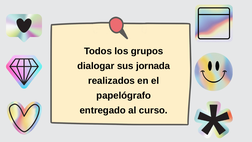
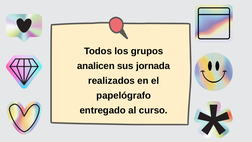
dialogar: dialogar -> analicen
